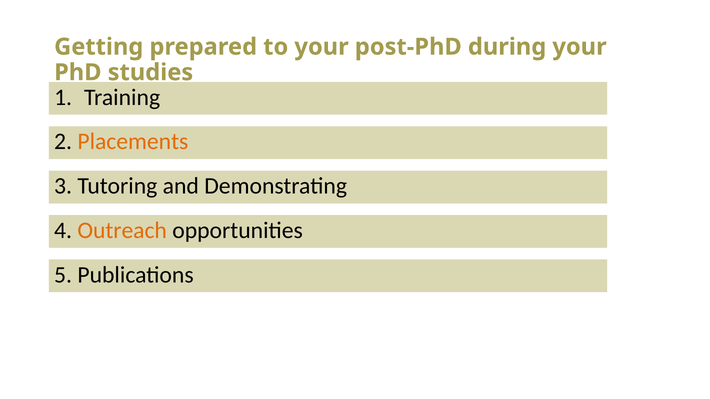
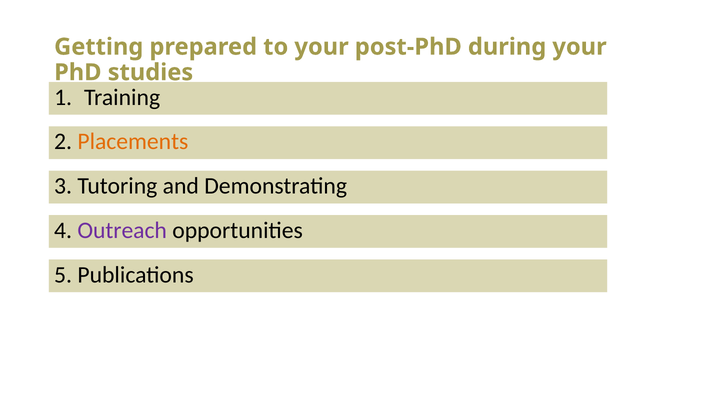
Outreach colour: orange -> purple
